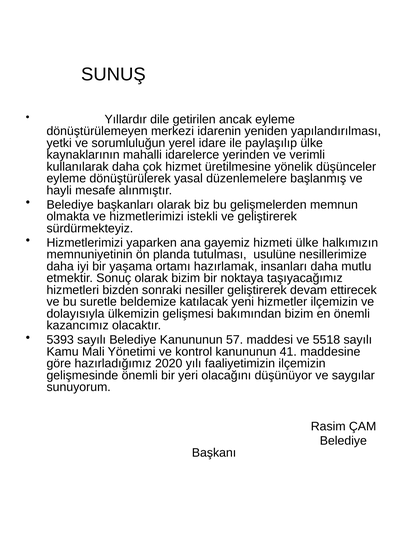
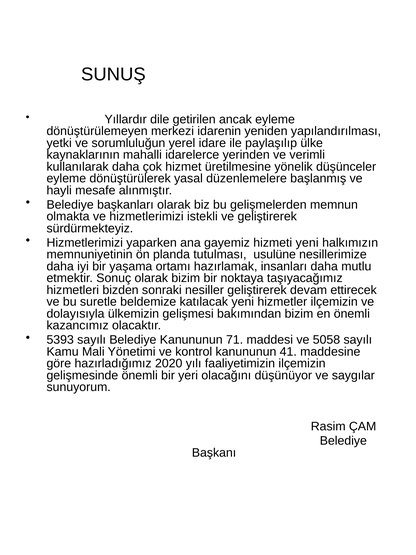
hizmeti ülke: ülke -> yeni
57: 57 -> 71
5518: 5518 -> 5058
